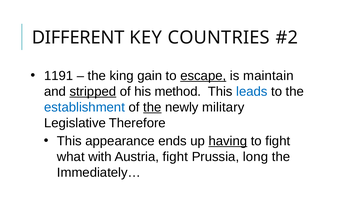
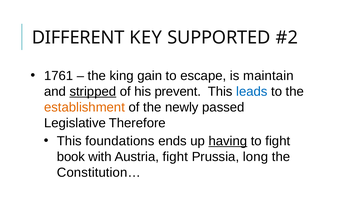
COUNTRIES: COUNTRIES -> SUPPORTED
1191: 1191 -> 1761
escape underline: present -> none
method: method -> prevent
establishment colour: blue -> orange
the at (152, 107) underline: present -> none
military: military -> passed
appearance: appearance -> foundations
what: what -> book
Immediately…: Immediately… -> Constitution…
